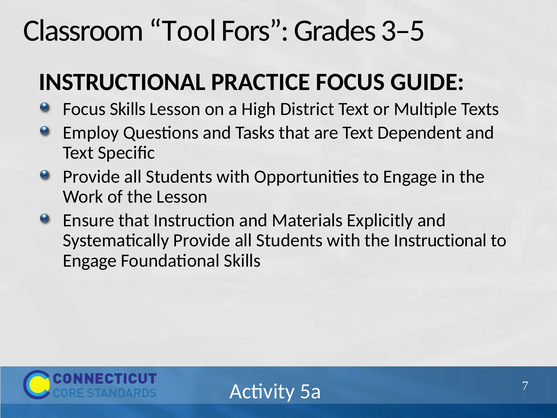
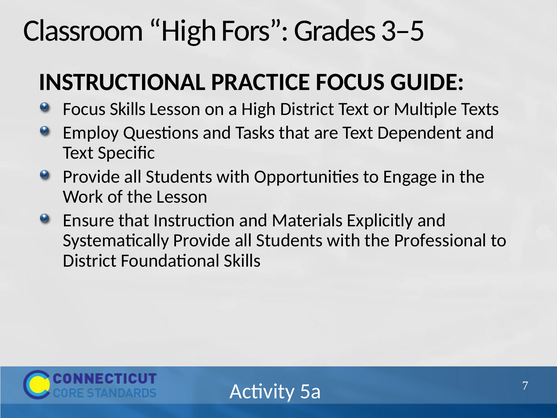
Classroom Tool: Tool -> High
the Instructional: Instructional -> Professional
Engage at (90, 260): Engage -> District
